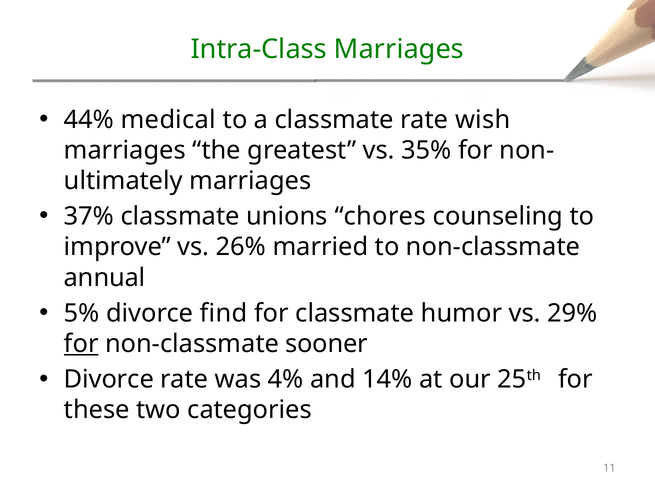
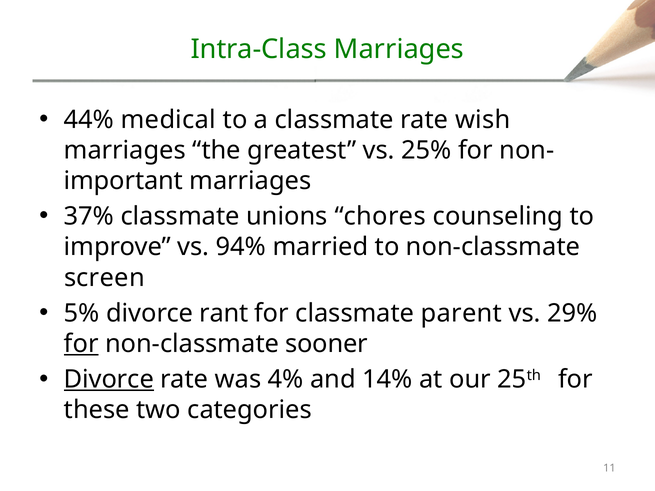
35%: 35% -> 25%
ultimately: ultimately -> important
26%: 26% -> 94%
annual: annual -> screen
find: find -> rant
humor: humor -> parent
Divorce at (109, 380) underline: none -> present
